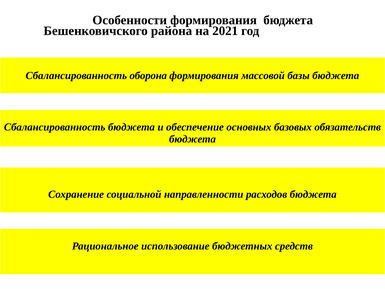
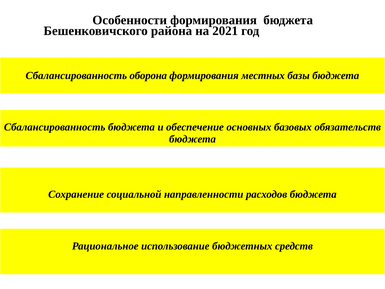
массовой: массовой -> местных
